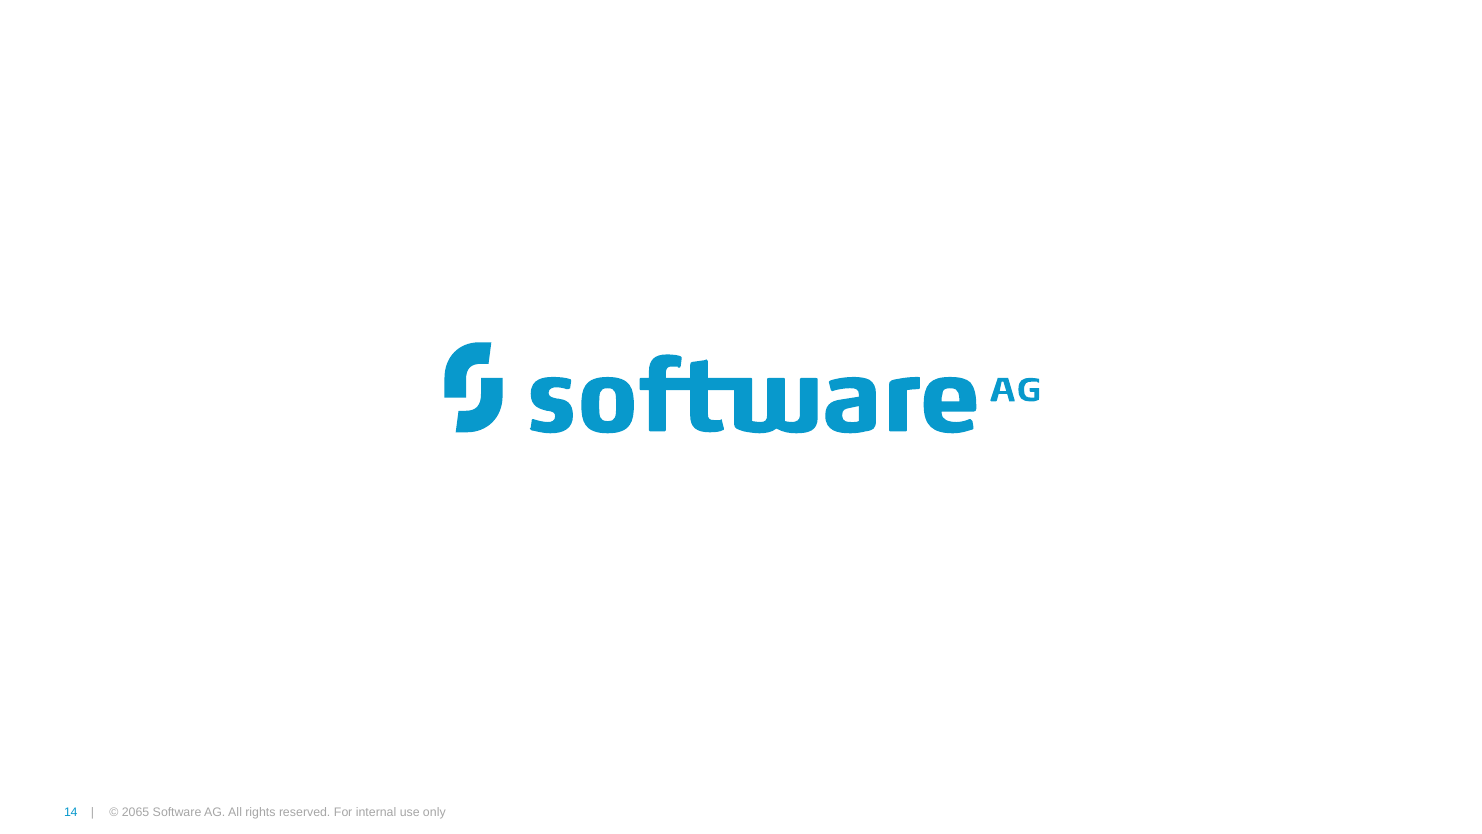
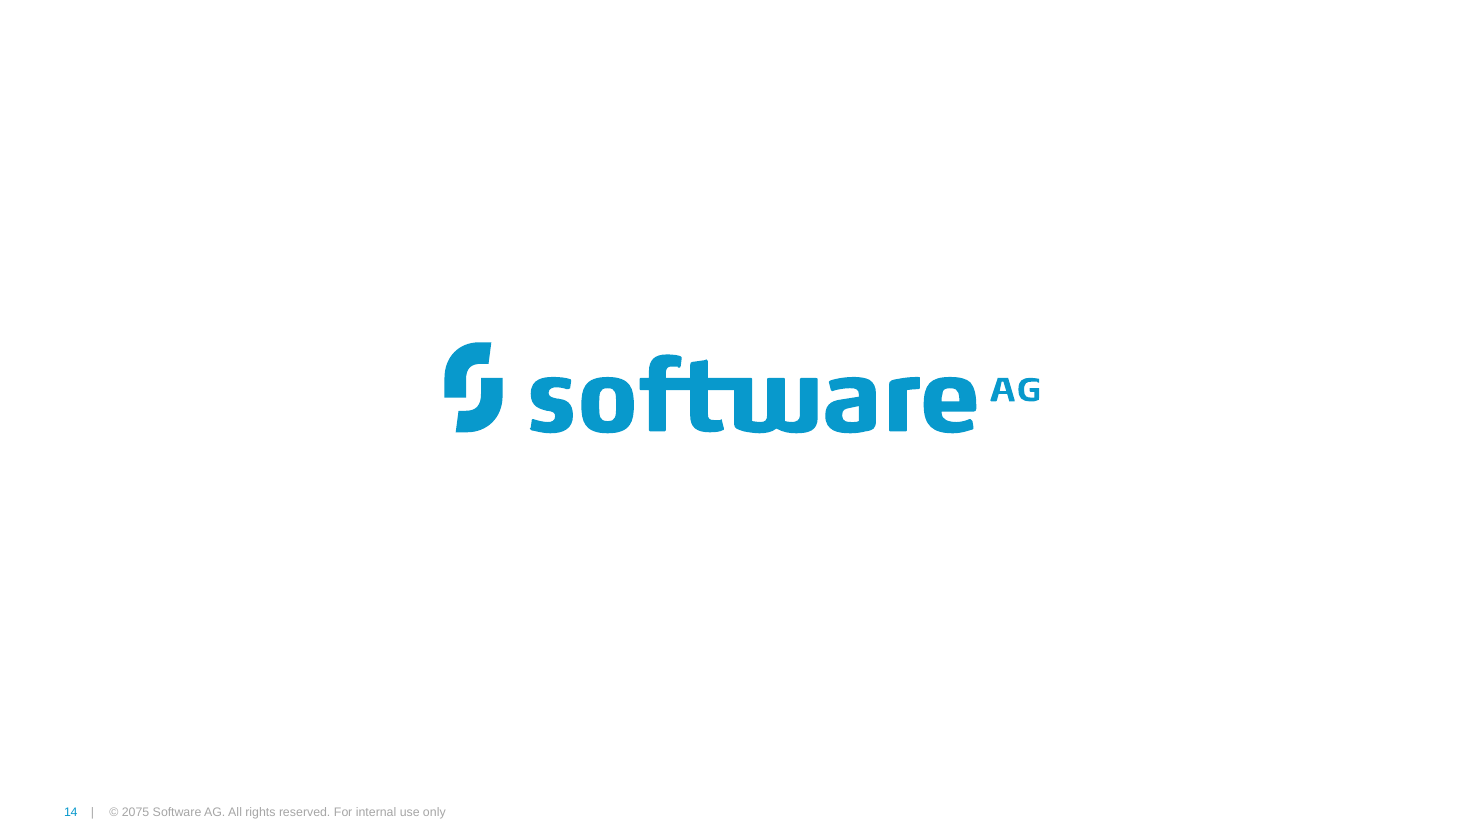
2065: 2065 -> 2075
